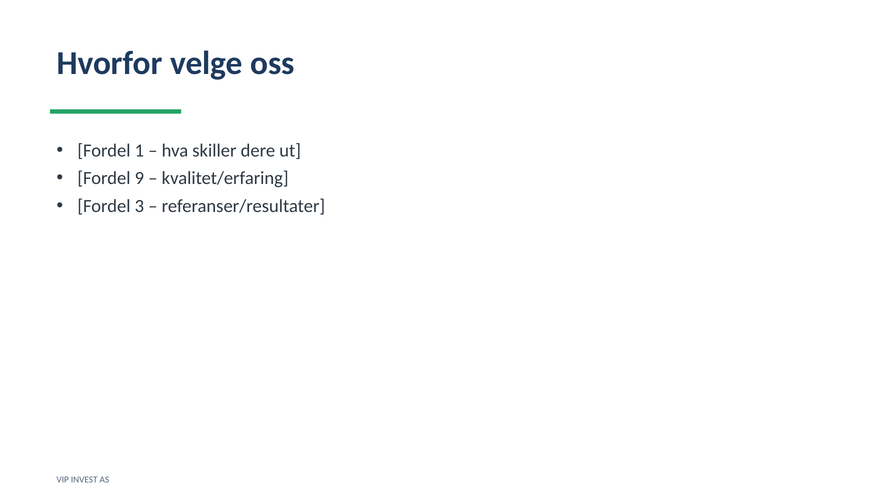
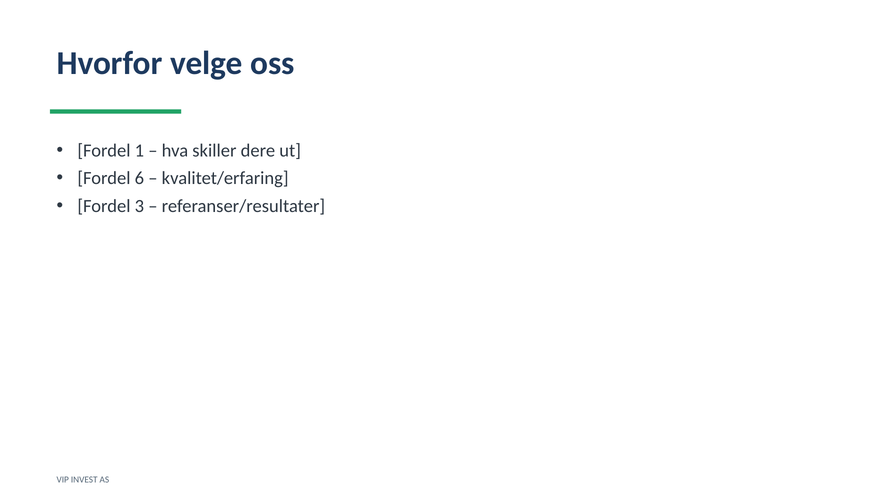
9: 9 -> 6
